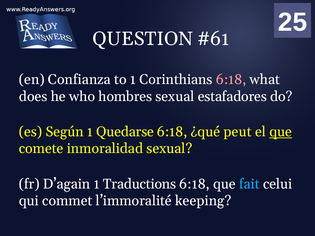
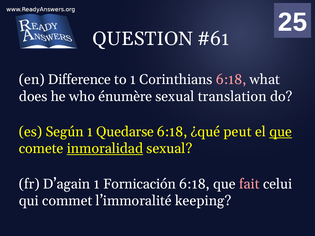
Confianza: Confianza -> Difference
hombres: hombres -> énumère
estafadores: estafadores -> translation
inmoralidad underline: none -> present
Traductions: Traductions -> Fornicación
fait colour: light blue -> pink
